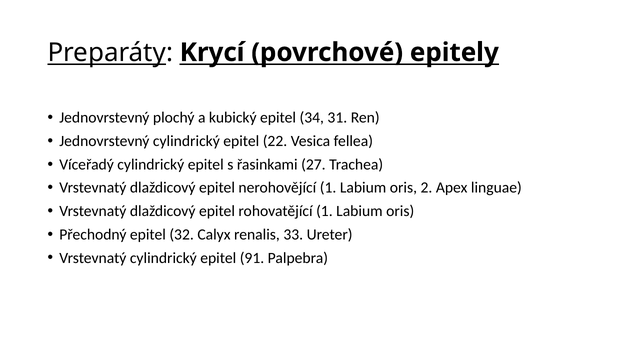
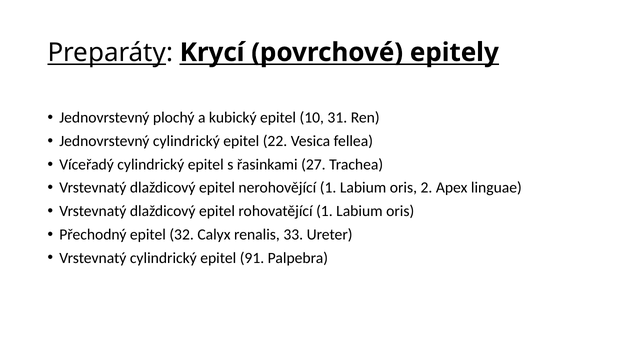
34: 34 -> 10
